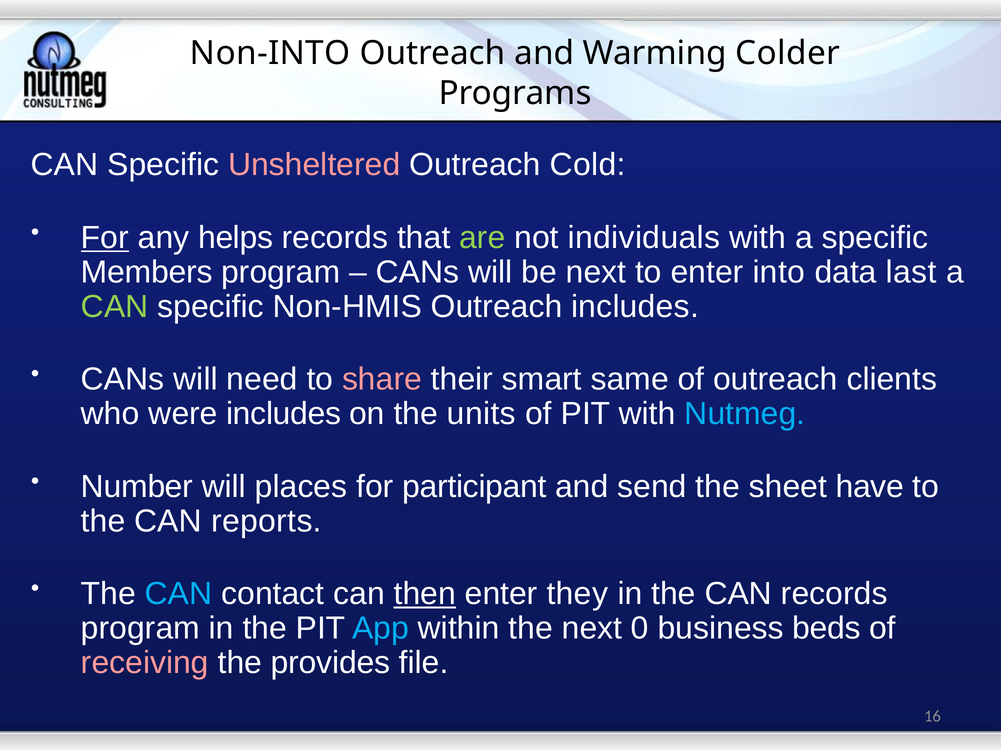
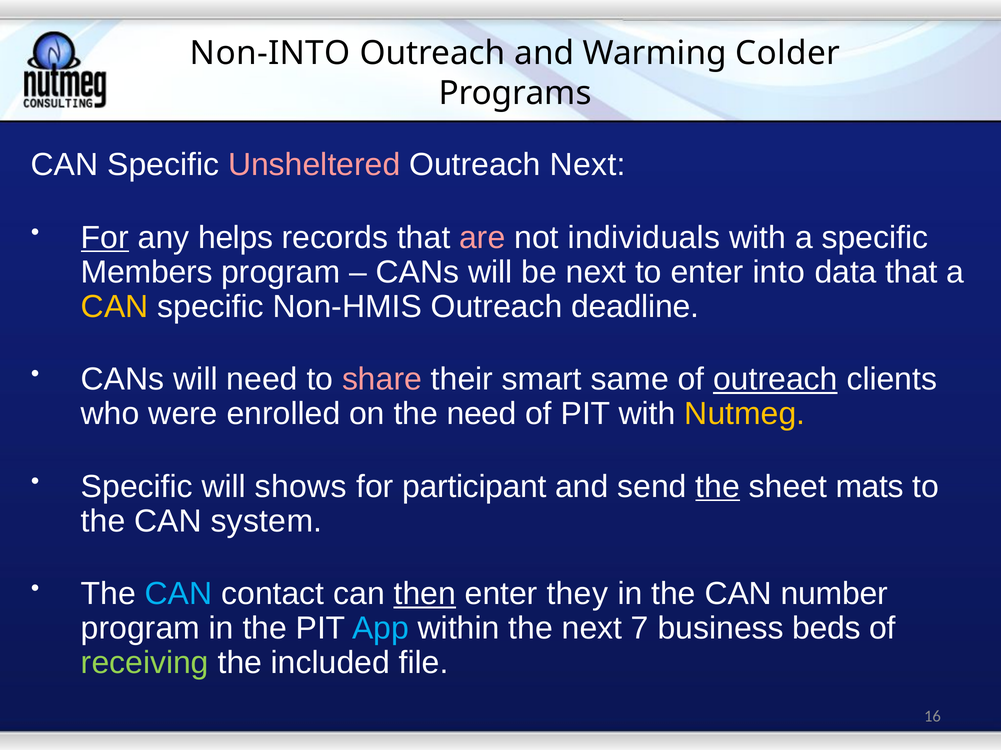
Outreach Cold: Cold -> Next
are colour: light green -> pink
data last: last -> that
CAN at (115, 307) colour: light green -> yellow
Outreach includes: includes -> deadline
outreach at (775, 380) underline: none -> present
were includes: includes -> enrolled
the units: units -> need
Nutmeg colour: light blue -> yellow
Number at (137, 487): Number -> Specific
places: places -> shows
the at (718, 487) underline: none -> present
have: have -> mats
reports: reports -> system
CAN records: records -> number
0: 0 -> 7
receiving colour: pink -> light green
provides: provides -> included
